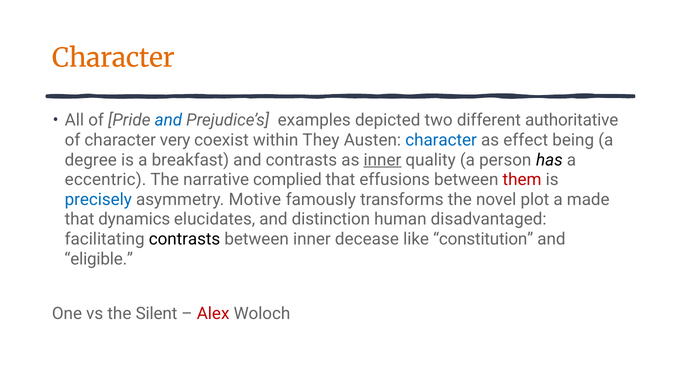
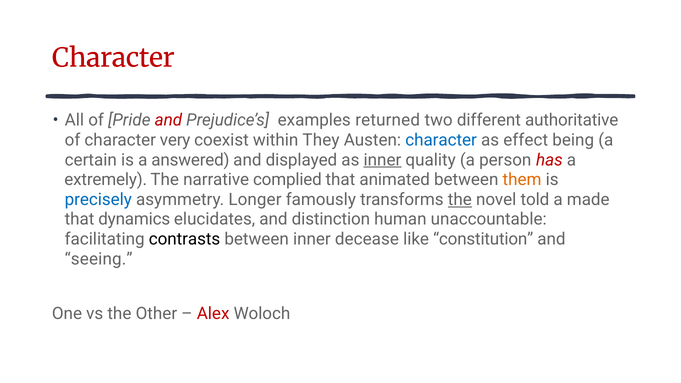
Character at (113, 58) colour: orange -> red
and at (168, 120) colour: blue -> red
depicted: depicted -> returned
degree: degree -> certain
breakfast: breakfast -> answered
and contrasts: contrasts -> displayed
has colour: black -> red
eccentric: eccentric -> extremely
effusions: effusions -> animated
them colour: red -> orange
Motive: Motive -> Longer
the at (460, 200) underline: none -> present
plot: plot -> told
disadvantaged: disadvantaged -> unaccountable
eligible: eligible -> seeing
Silent: Silent -> Other
